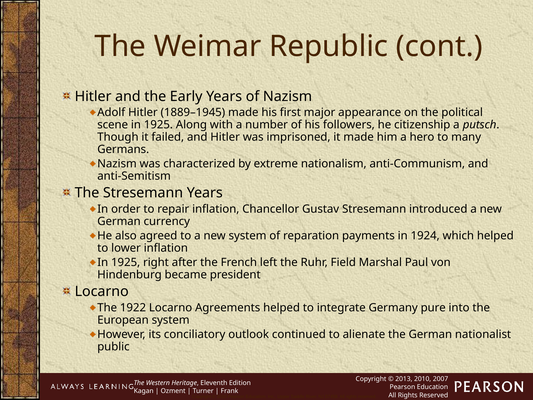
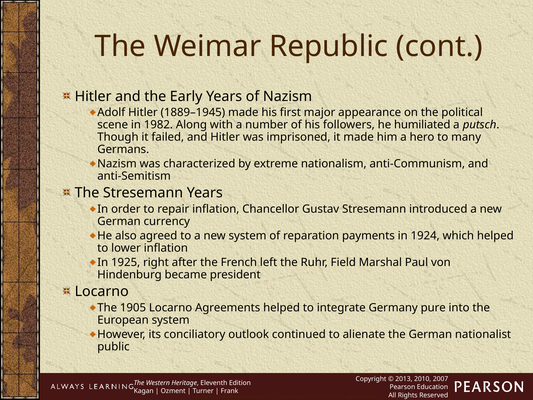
scene in 1925: 1925 -> 1982
citizenship: citizenship -> humiliated
1922: 1922 -> 1905
